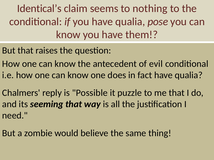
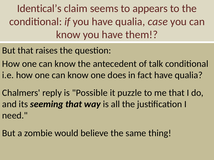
nothing: nothing -> appears
pose: pose -> case
evil: evil -> talk
